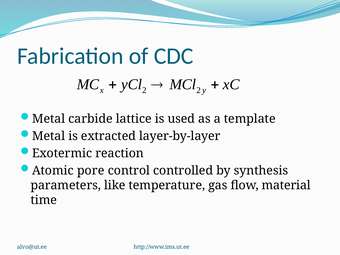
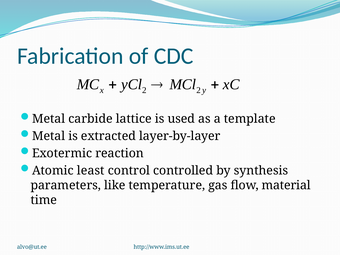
pore: pore -> least
